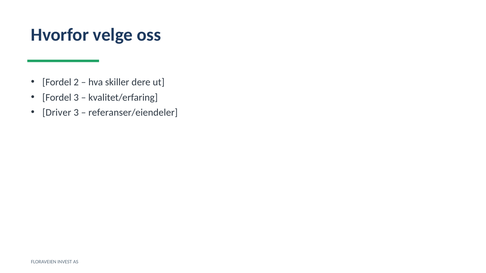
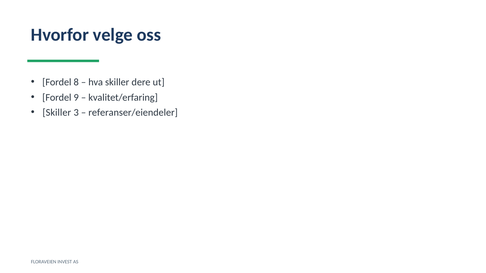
2: 2 -> 8
Fordel 3: 3 -> 9
Driver at (57, 113): Driver -> Skiller
